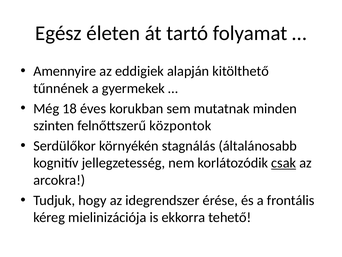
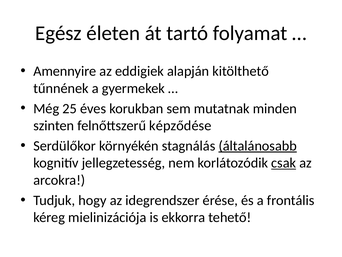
18: 18 -> 25
központok: központok -> képződése
általánosabb underline: none -> present
